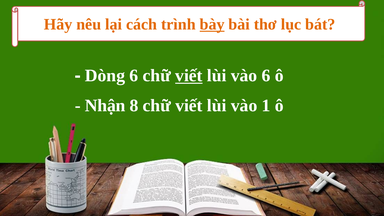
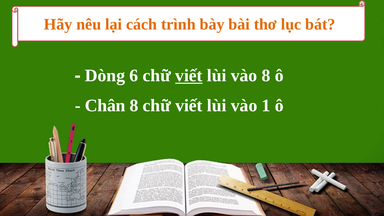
bày underline: present -> none
vào 6: 6 -> 8
Nhận: Nhận -> Chân
